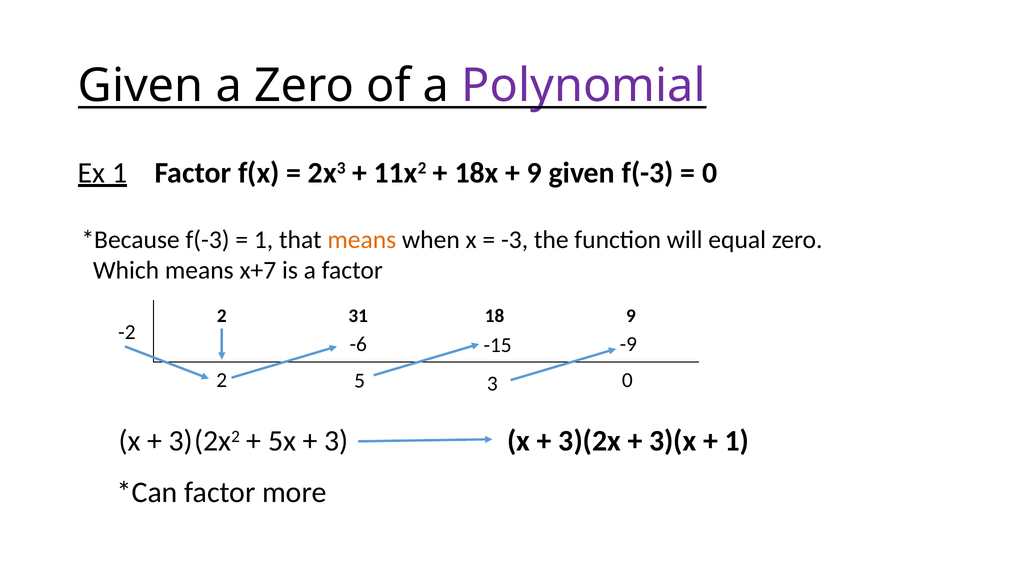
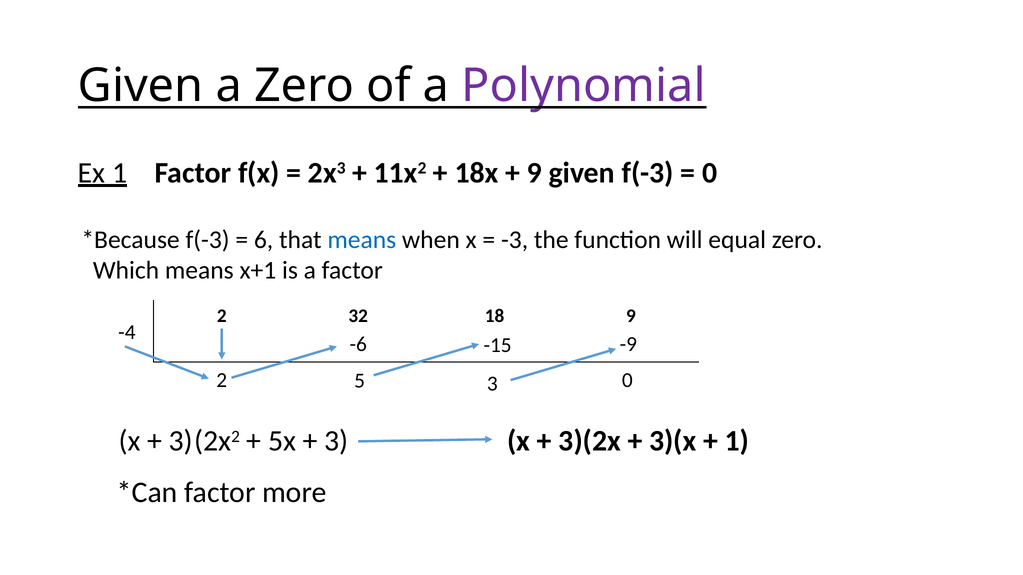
1 at (264, 240): 1 -> 6
means at (362, 240) colour: orange -> blue
x+7: x+7 -> x+1
31: 31 -> 32
-2: -2 -> -4
